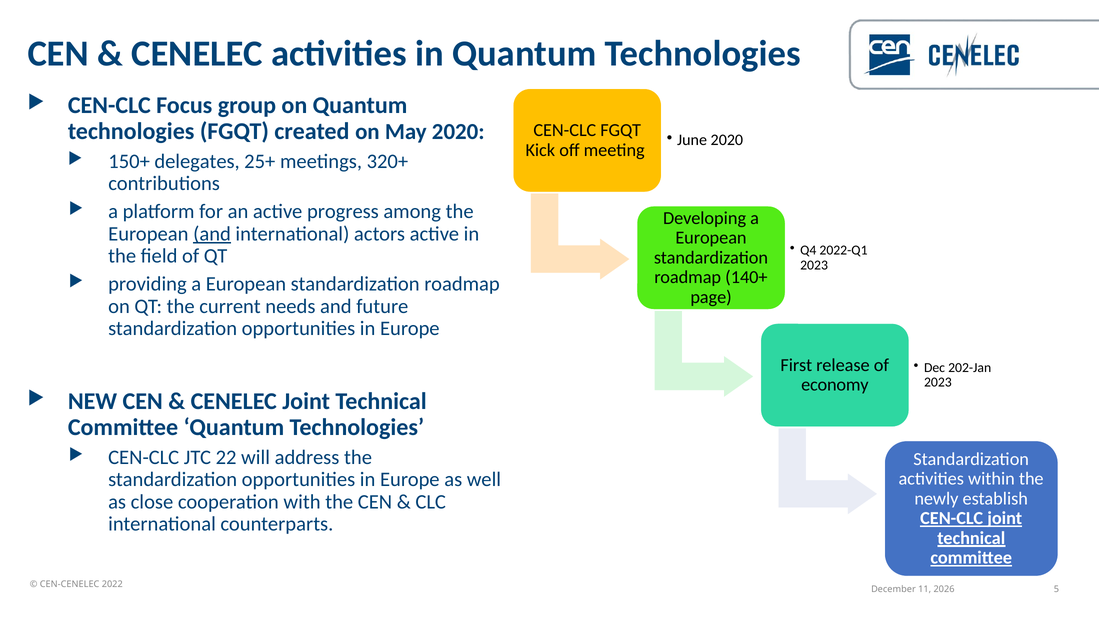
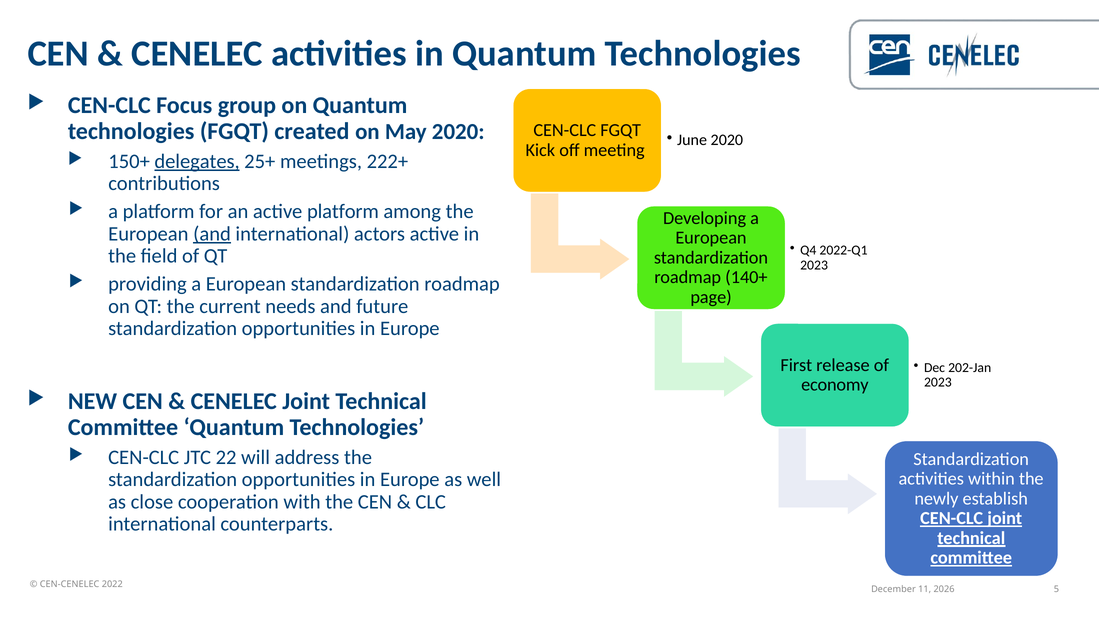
delegates underline: none -> present
320+: 320+ -> 222+
active progress: progress -> platform
